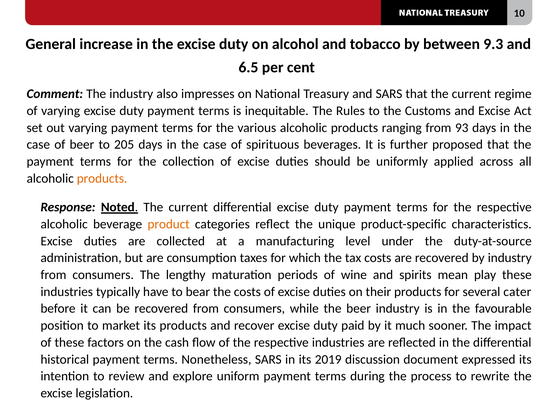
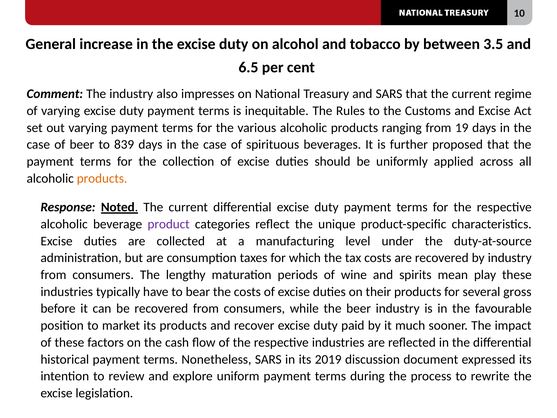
9.3: 9.3 -> 3.5
93: 93 -> 19
205: 205 -> 839
product colour: orange -> purple
cater: cater -> gross
